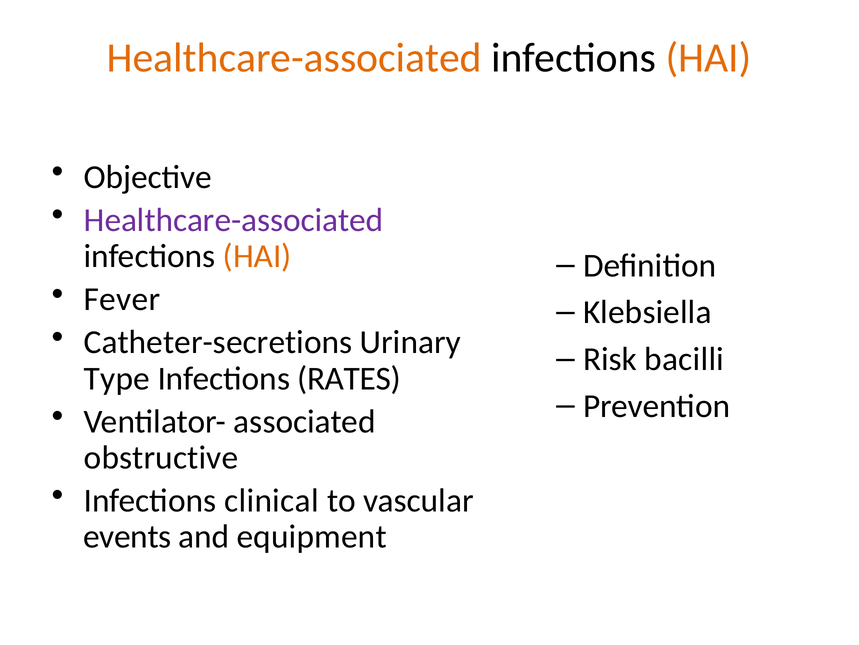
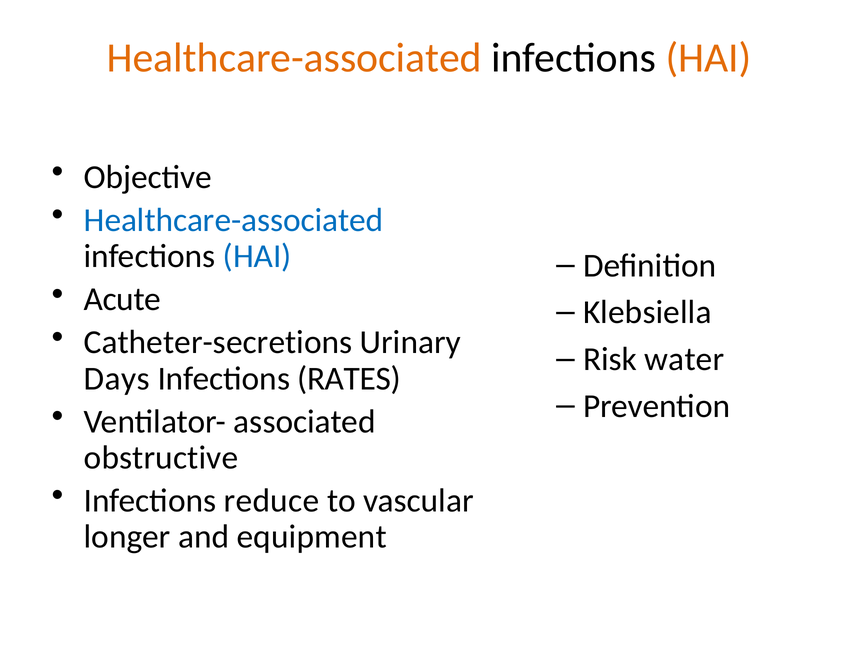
Healthcare-associated at (234, 220) colour: purple -> blue
HAI at (257, 256) colour: orange -> blue
Fever: Fever -> Acute
bacilli: bacilli -> water
Type: Type -> Days
clinical: clinical -> reduce
events: events -> longer
